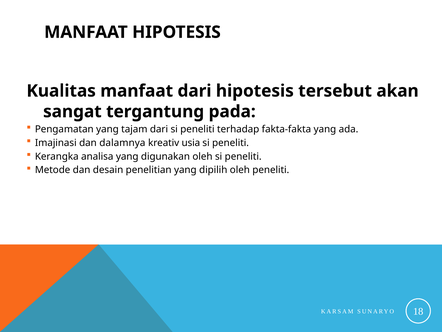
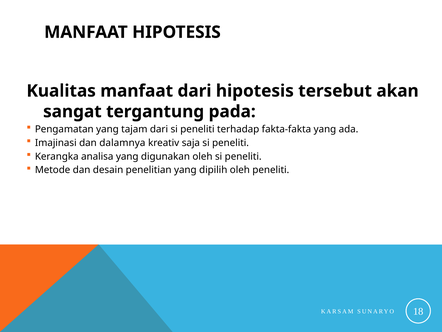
usia: usia -> saja
